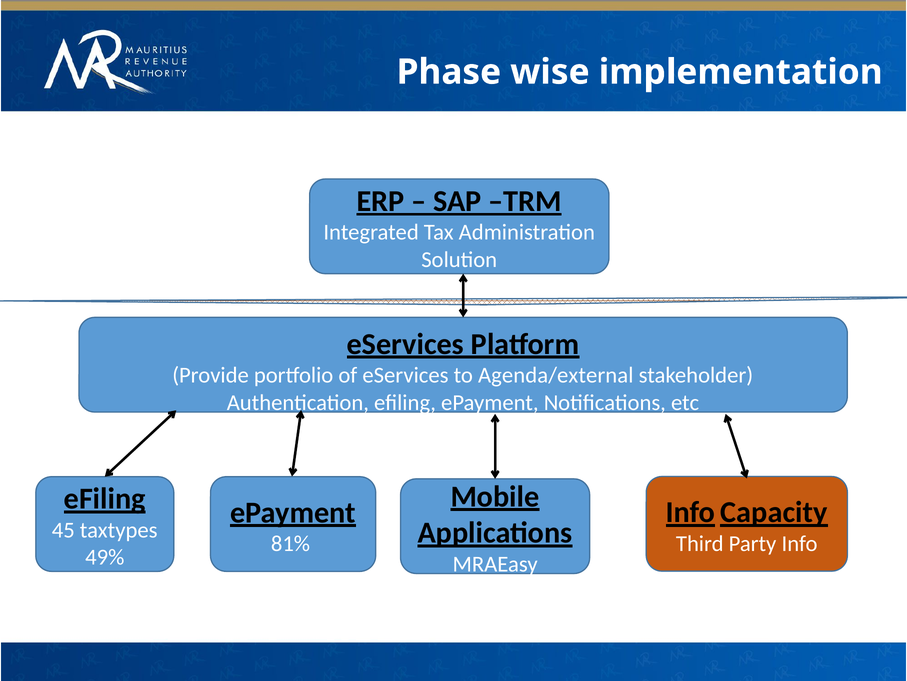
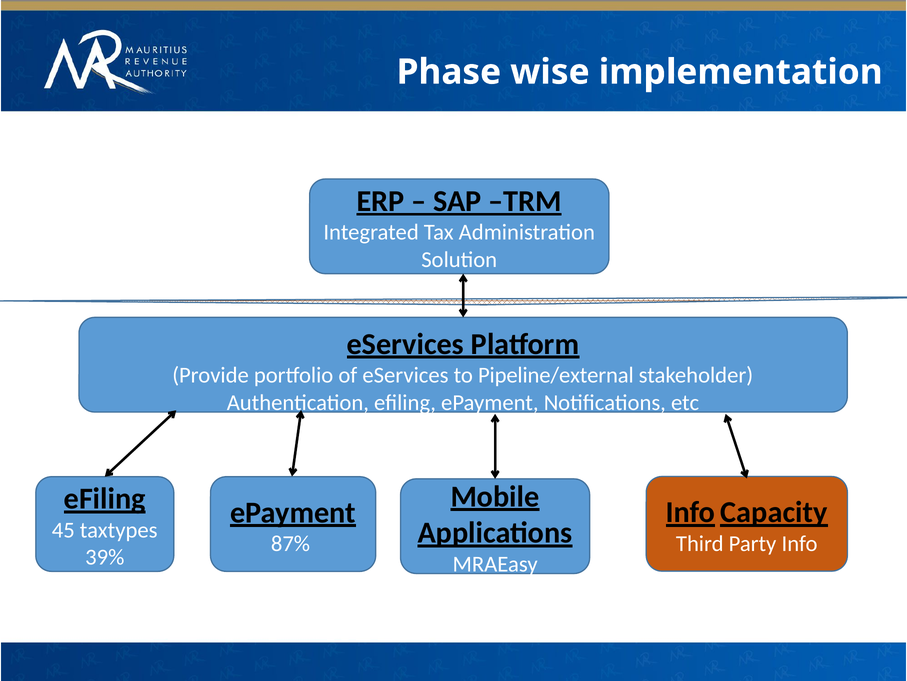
Agenda/external: Agenda/external -> Pipeline/external
81%: 81% -> 87%
49%: 49% -> 39%
